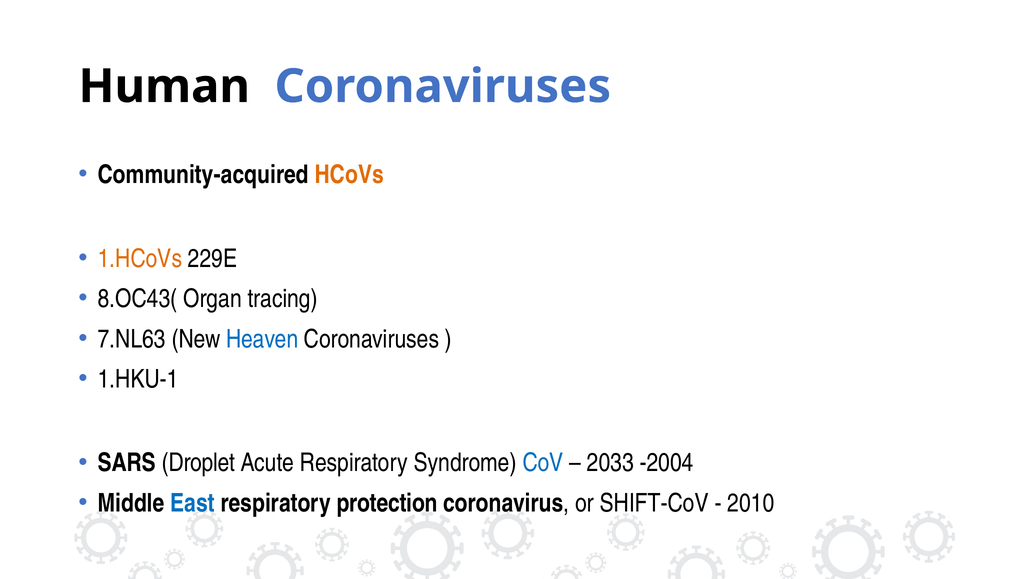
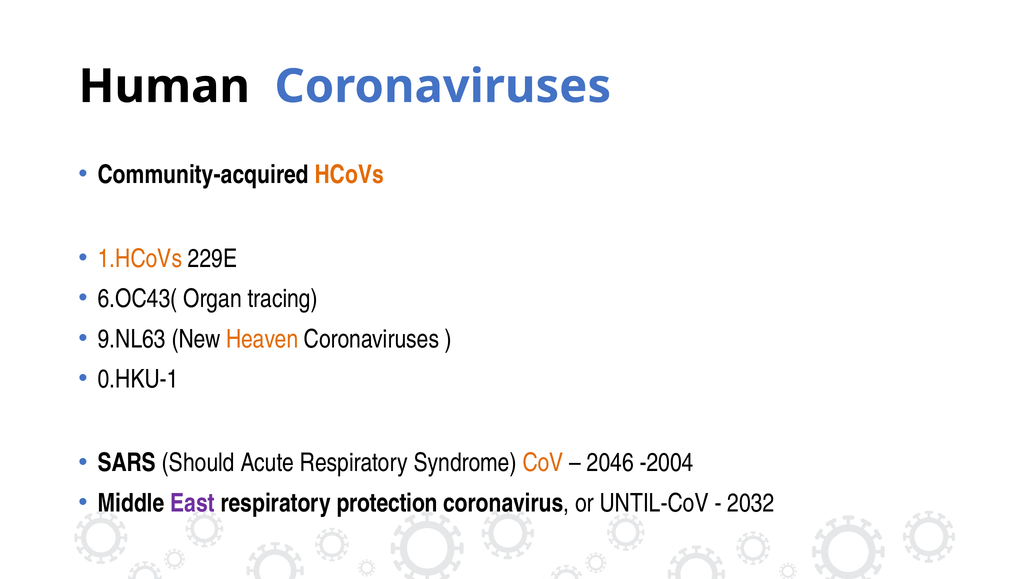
8.OC43(: 8.OC43( -> 6.OC43(
7.NL63: 7.NL63 -> 9.NL63
Heaven colour: blue -> orange
1.HKU-1: 1.HKU-1 -> 0.HKU-1
Droplet: Droplet -> Should
CoV colour: blue -> orange
2033: 2033 -> 2046
East colour: blue -> purple
SHIFT‐CoV: SHIFT‐CoV -> UNTIL‐CoV
2010: 2010 -> 2032
